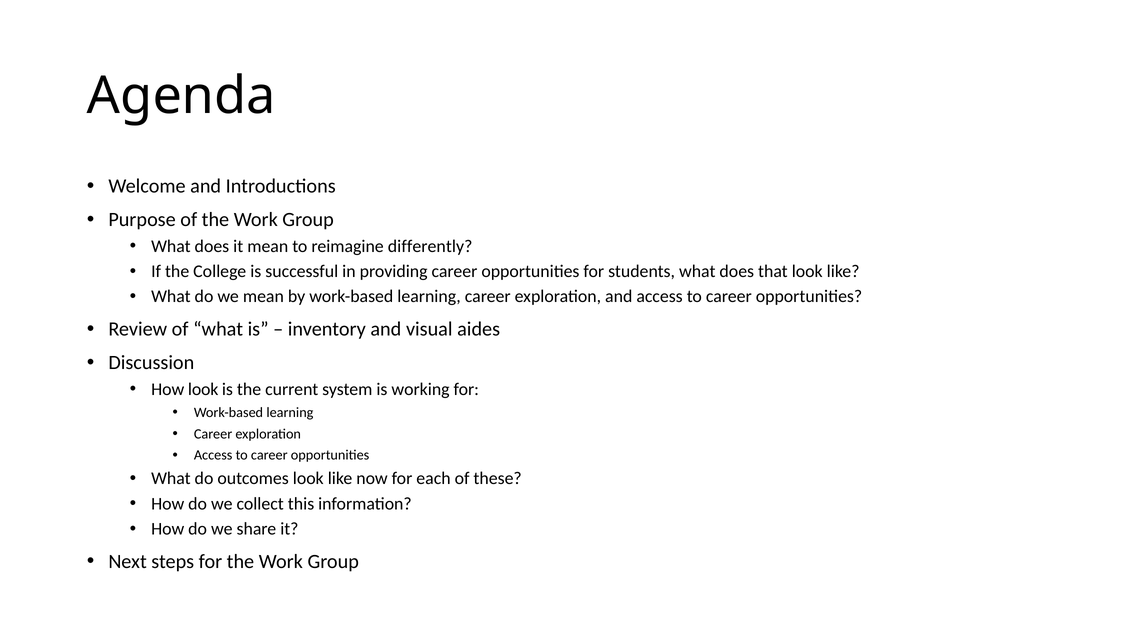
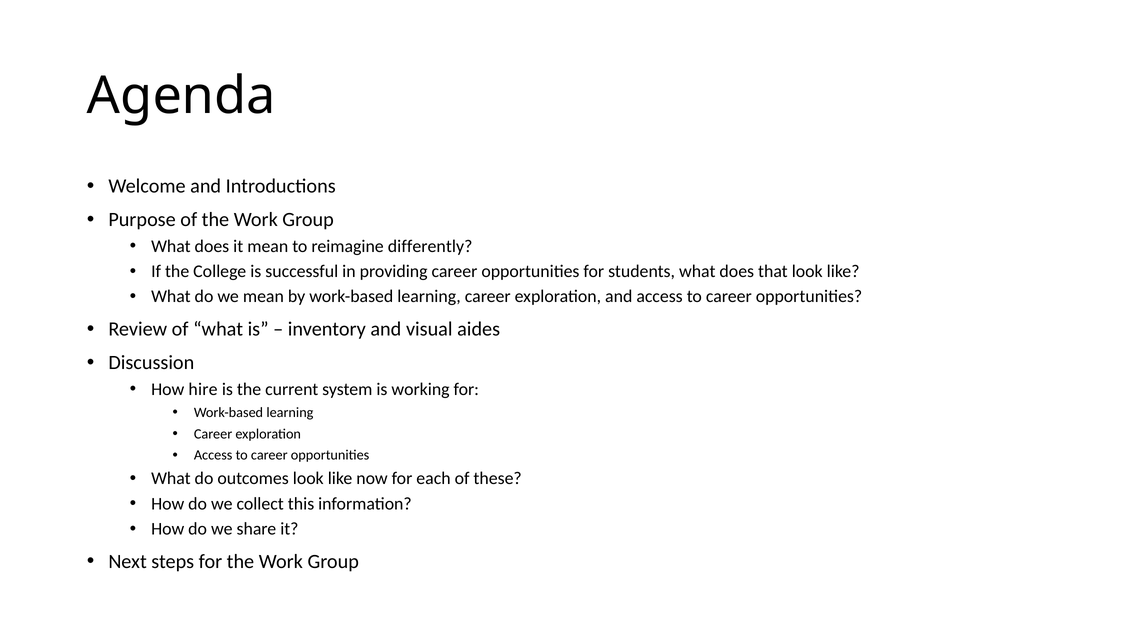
How look: look -> hire
